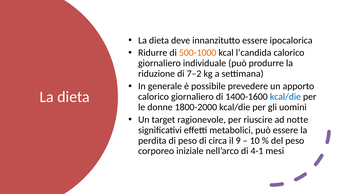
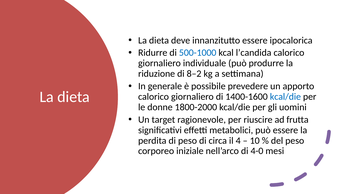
500-1000 colour: orange -> blue
7–2: 7–2 -> 8–2
notte: notte -> frutta
9: 9 -> 4
4-1: 4-1 -> 4-0
